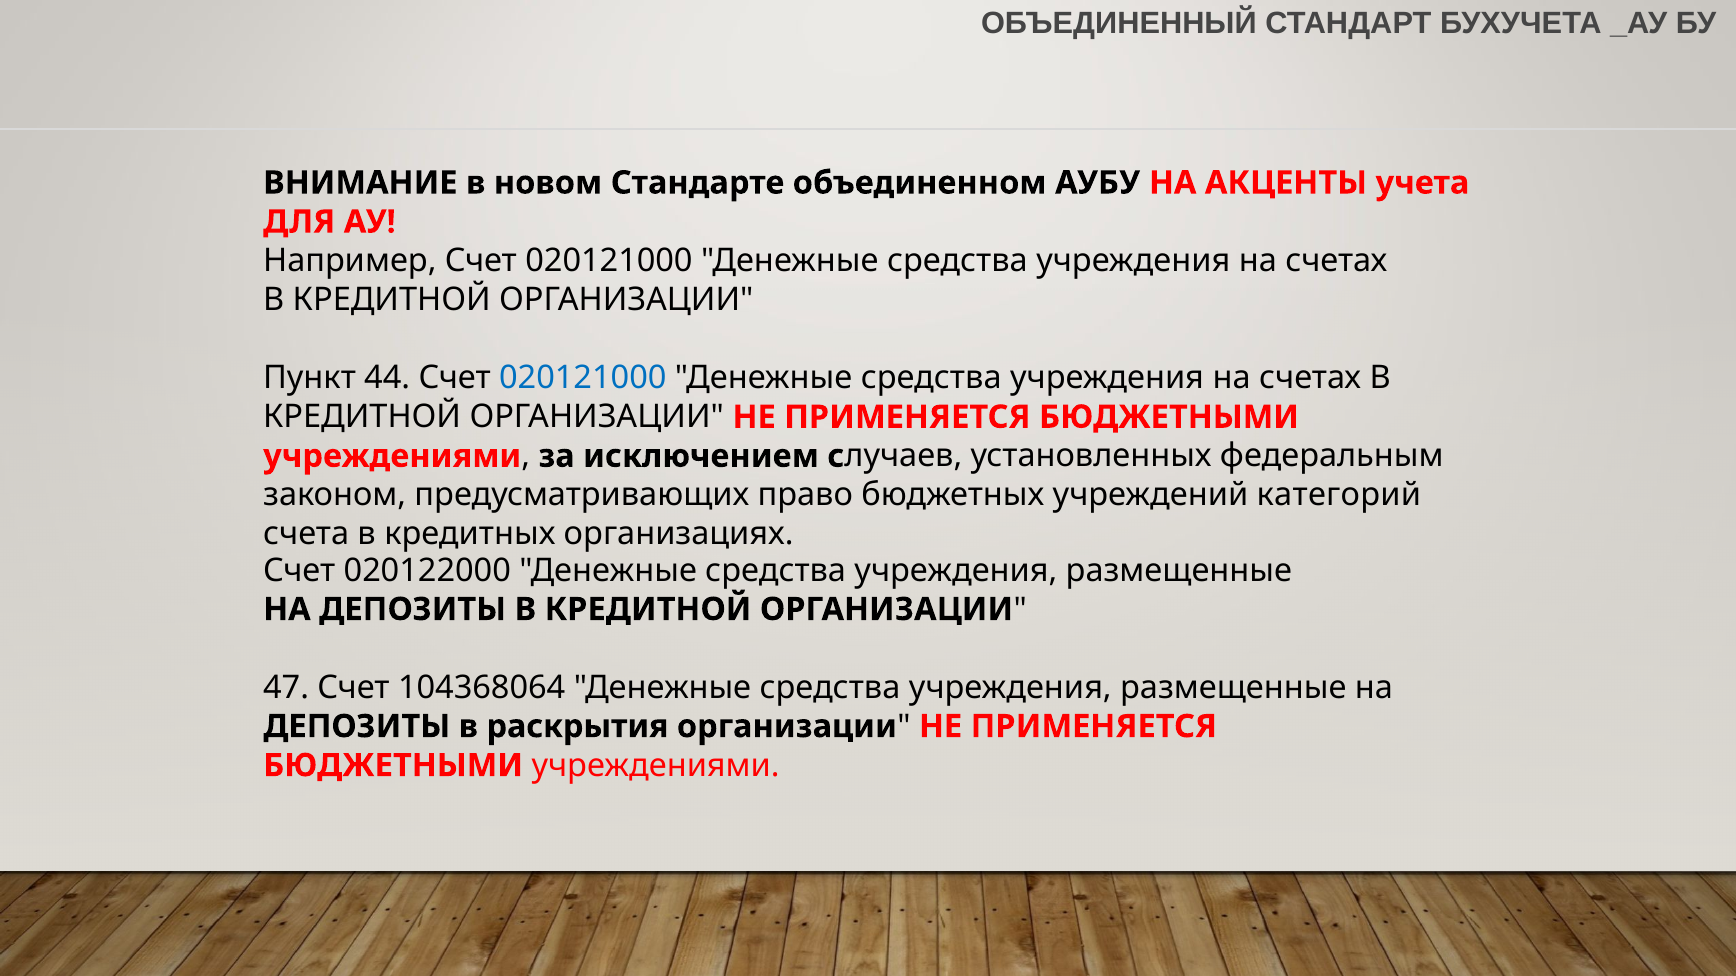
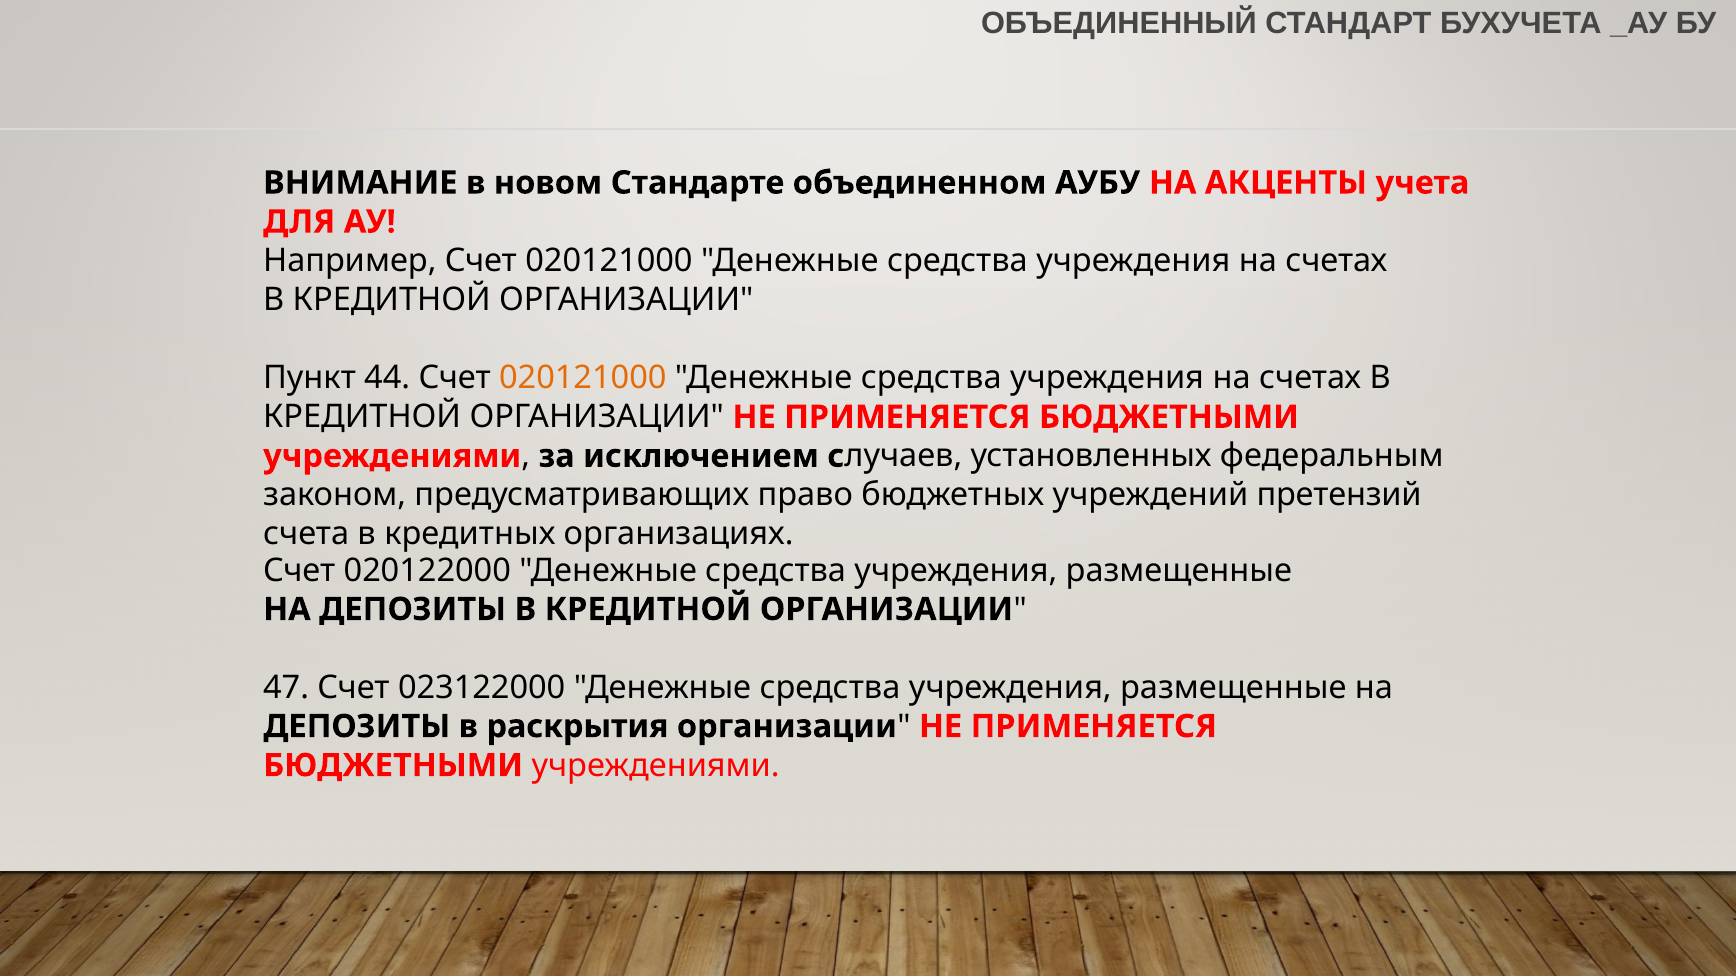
020121000 at (583, 378) colour: blue -> orange
категорий: категорий -> претензий
104368064: 104368064 -> 023122000
